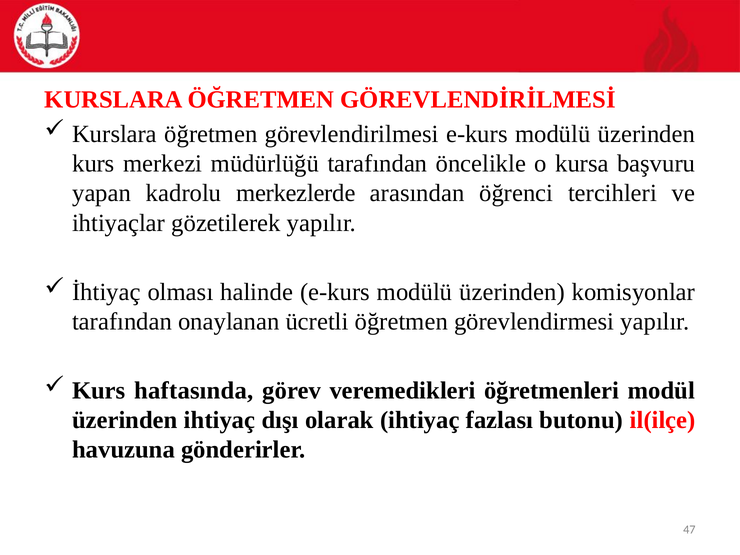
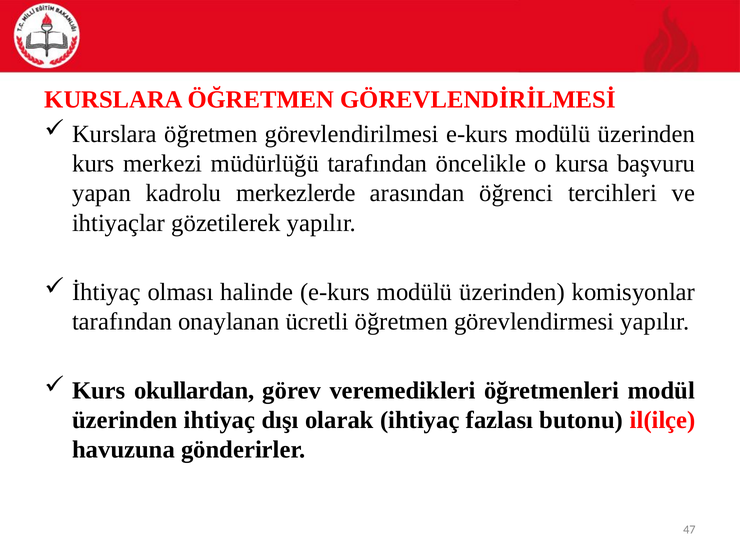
haftasında: haftasında -> okullardan
